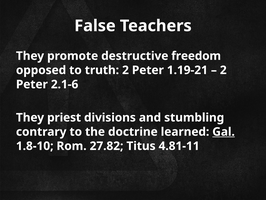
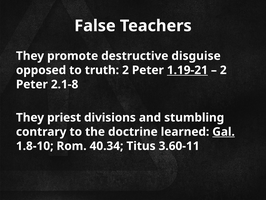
freedom: freedom -> disguise
1.19-21 underline: none -> present
2.1-6: 2.1-6 -> 2.1-8
27.82: 27.82 -> 40.34
4.81-11: 4.81-11 -> 3.60-11
